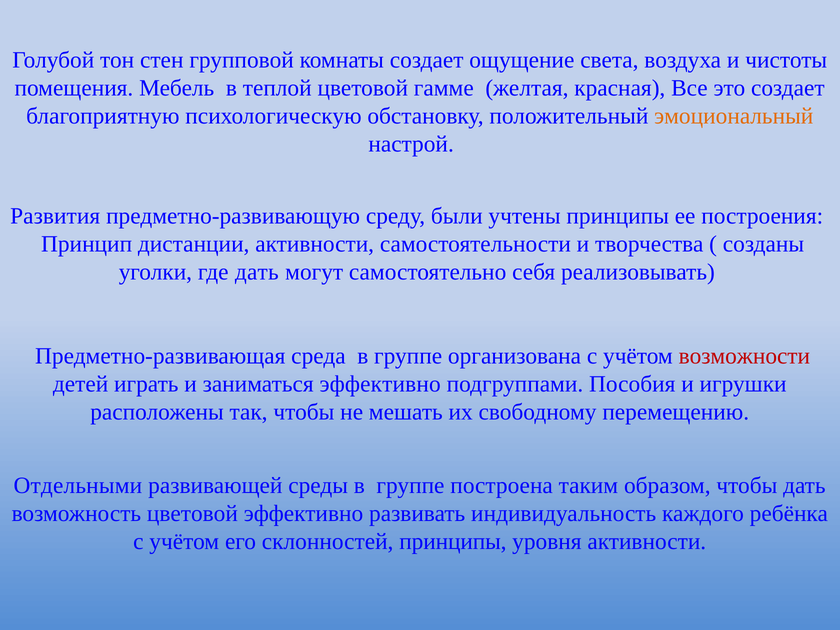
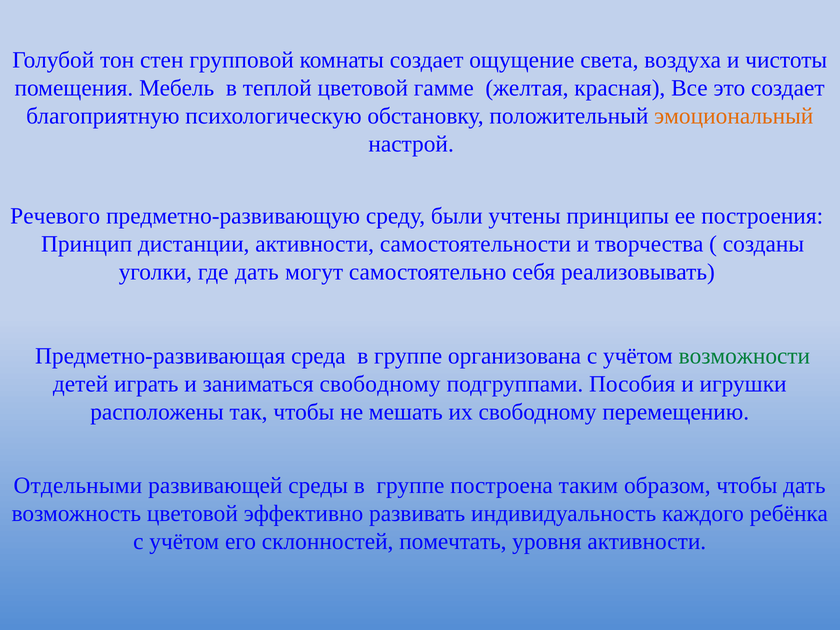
Развития: Развития -> Речевого
возможности colour: red -> green
заниматься эффективно: эффективно -> свободному
склонностей принципы: принципы -> помечтать
